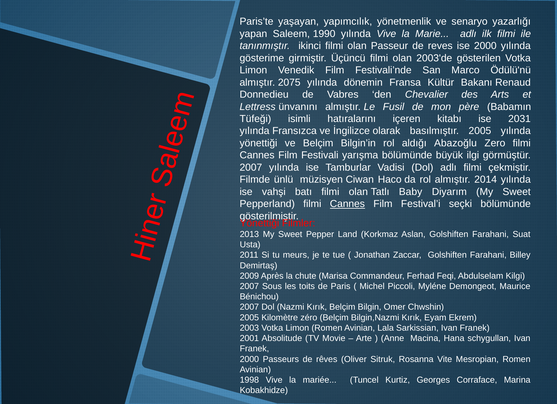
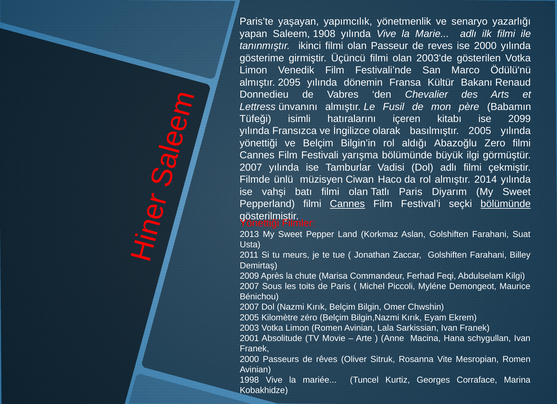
1990: 1990 -> 1908
2075: 2075 -> 2095
2031: 2031 -> 2099
Tatlı Baby: Baby -> Paris
bölümünde at (506, 204) underline: none -> present
